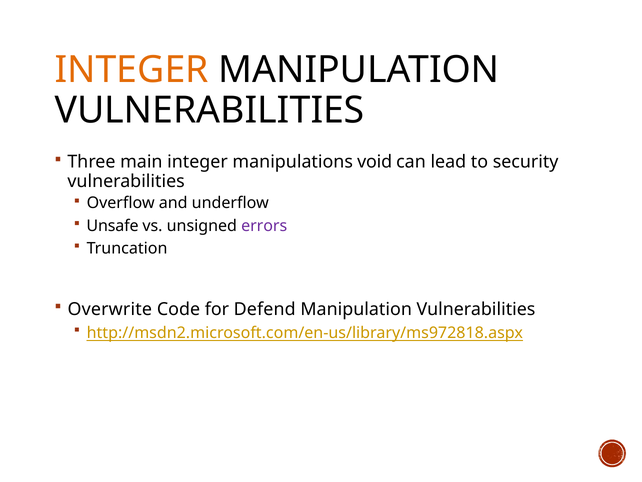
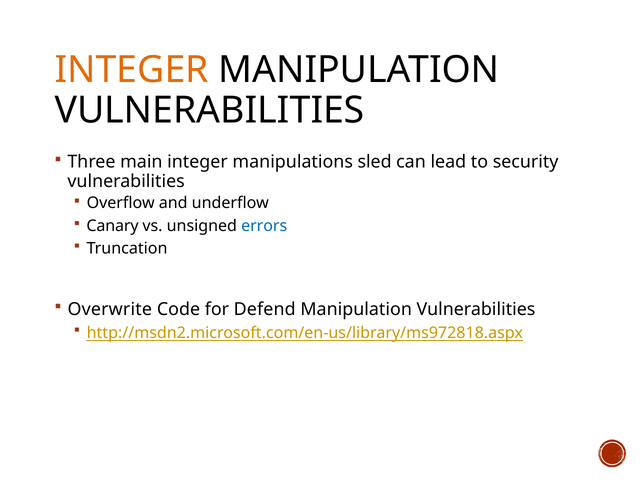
void: void -> sled
Unsafe: Unsafe -> Canary
errors colour: purple -> blue
